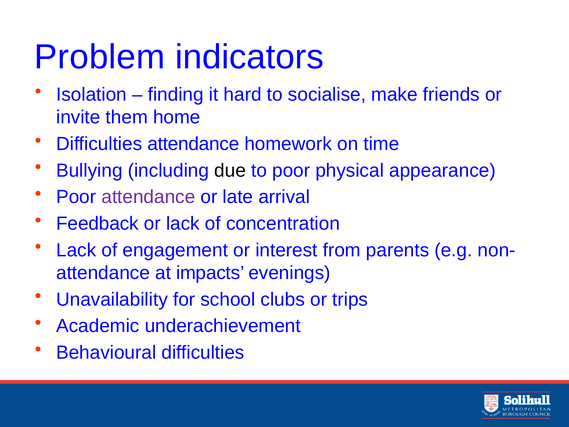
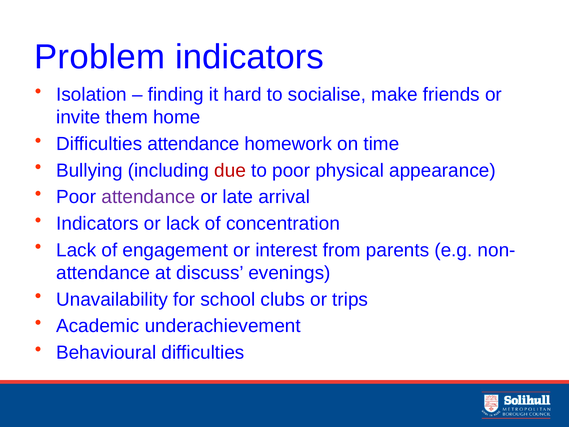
due colour: black -> red
Feedback at (97, 223): Feedback -> Indicators
impacts: impacts -> discuss
